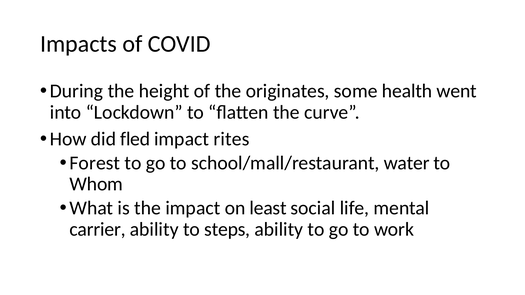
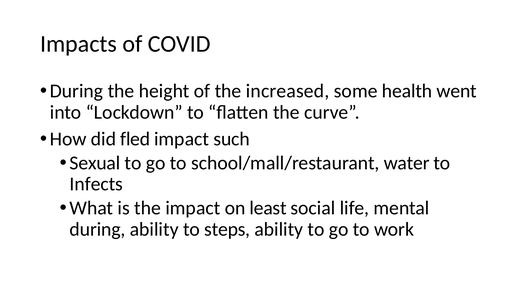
originates: originates -> increased
rites: rites -> such
Forest: Forest -> Sexual
Whom: Whom -> Infects
carrier at (98, 230): carrier -> during
